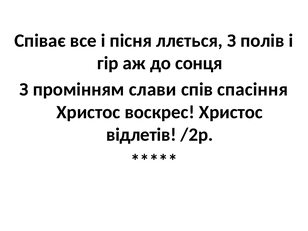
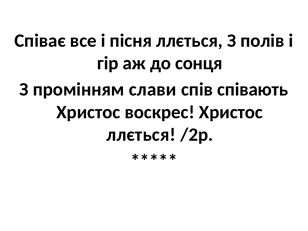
спасіння: спасіння -> співають
відлетів at (141, 135): відлетів -> ллється
